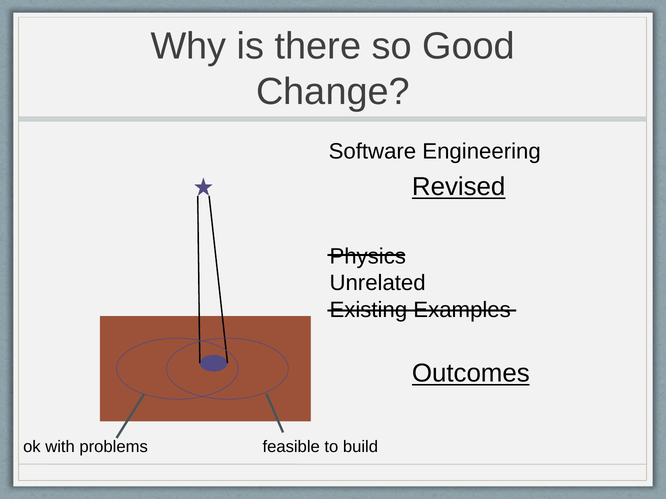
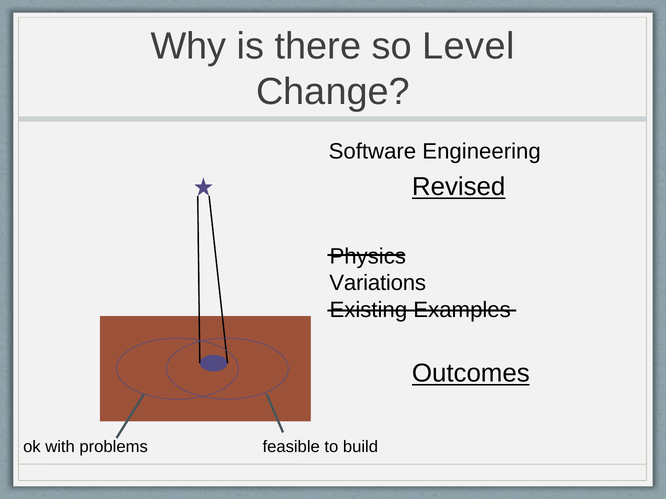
Good: Good -> Level
Unrelated: Unrelated -> Variations
